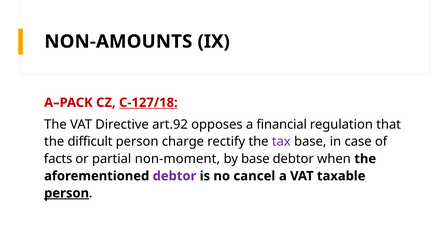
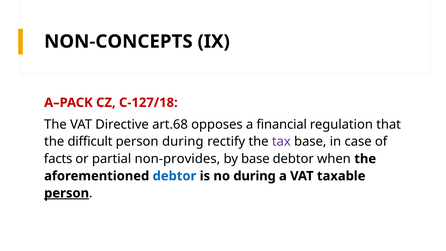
NON-AMOUNTS: NON-AMOUNTS -> NON-CONCEPTS
C‑127/18 underline: present -> none
art.92: art.92 -> art.68
person charge: charge -> during
non-moment: non-moment -> non-provides
debtor at (174, 176) colour: purple -> blue
no cancel: cancel -> during
